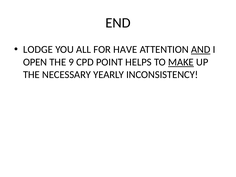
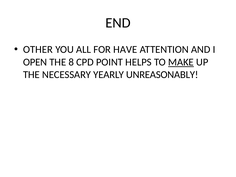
LODGE: LODGE -> OTHER
AND underline: present -> none
9: 9 -> 8
INCONSISTENCY: INCONSISTENCY -> UNREASONABLY
